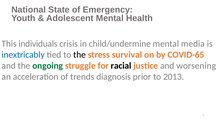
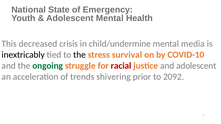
individuals: individuals -> decreased
inextricably colour: blue -> black
COVID-65: COVID-65 -> COVID-10
racial colour: black -> red
and worsening: worsening -> adolescent
diagnosis: diagnosis -> shivering
2013: 2013 -> 2092
